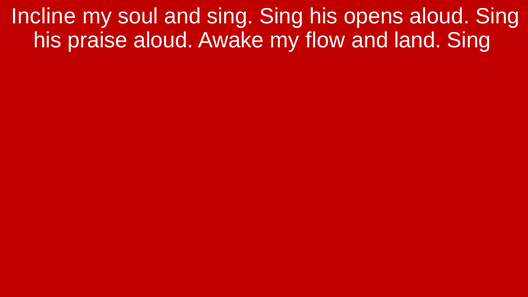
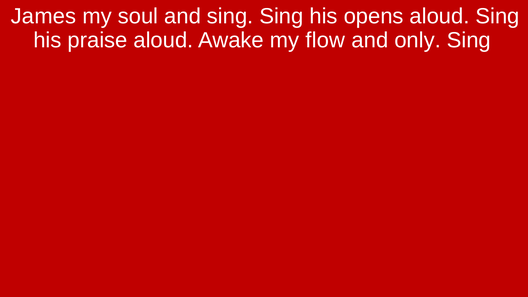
Incline: Incline -> James
land: land -> only
